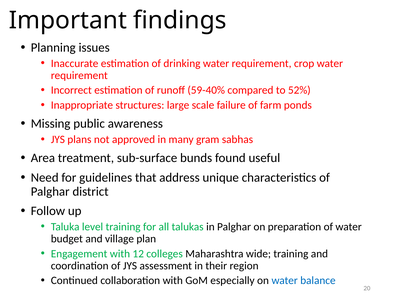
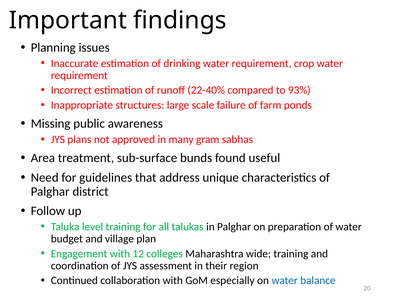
59-40%: 59-40% -> 22-40%
52%: 52% -> 93%
